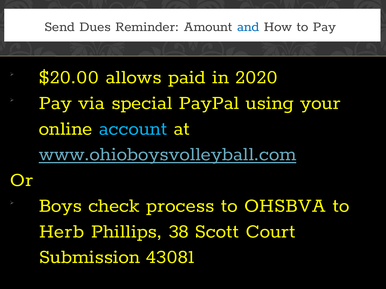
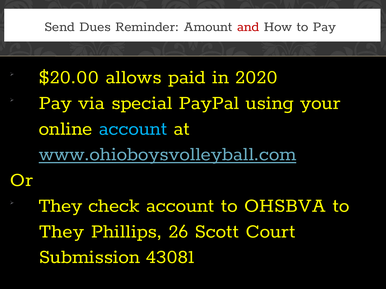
and colour: blue -> red
Boys at (60, 205): Boys -> They
check process: process -> account
Herb at (62, 231): Herb -> They
38: 38 -> 26
